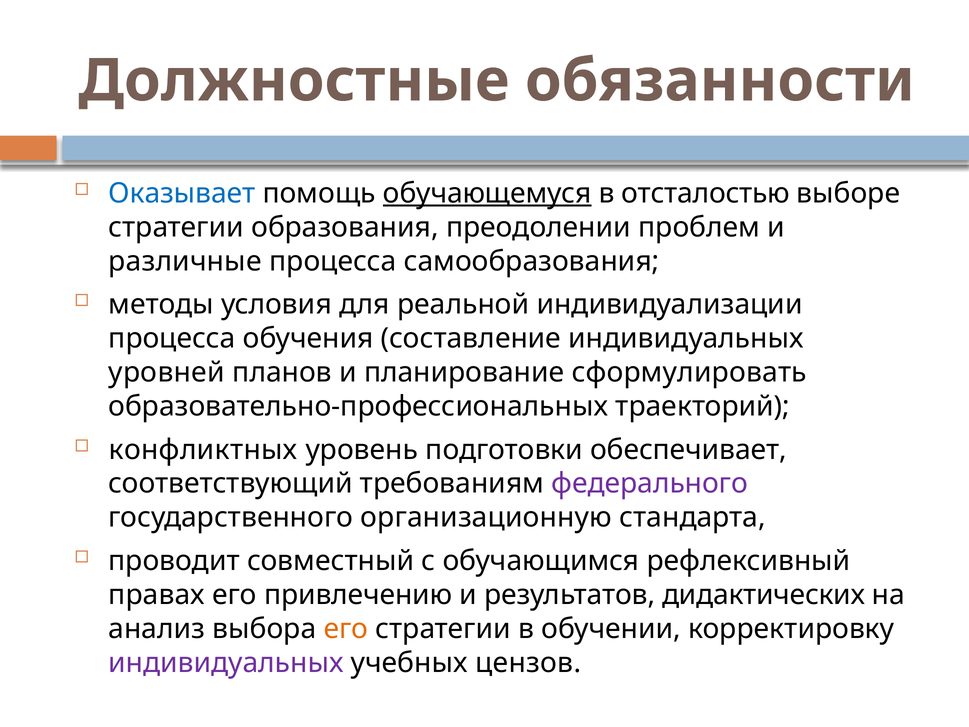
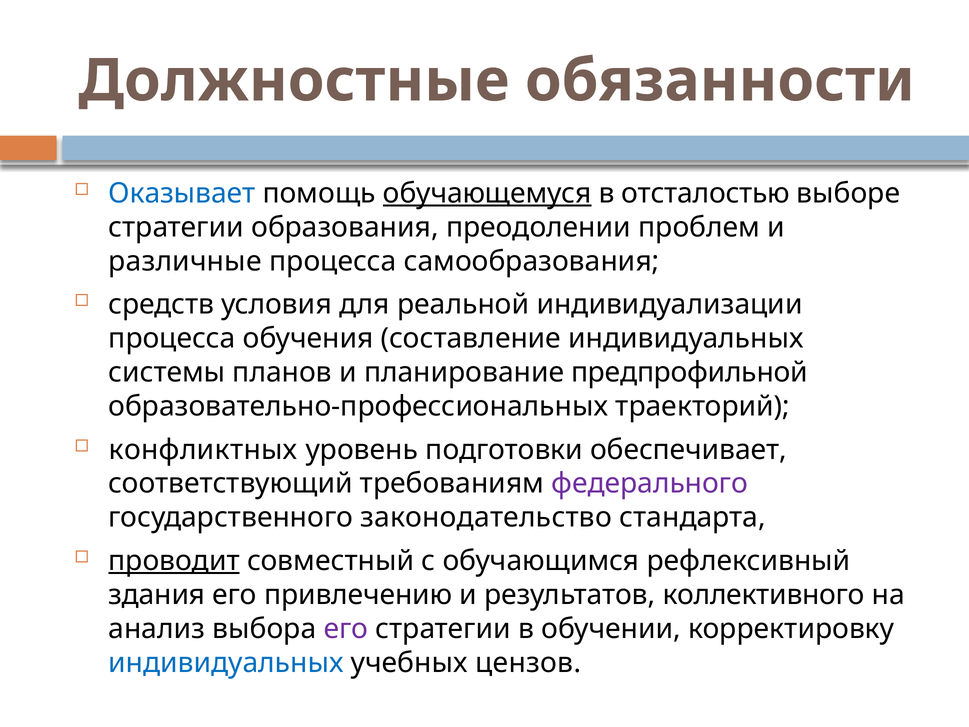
методы: методы -> средств
уровней: уровней -> системы
сформулировать: сформулировать -> предпрофильной
организационную: организационную -> законодательство
проводит underline: none -> present
правах: правах -> здания
дидактических: дидактических -> коллективного
его at (346, 629) colour: orange -> purple
индивидуальных at (226, 662) colour: purple -> blue
